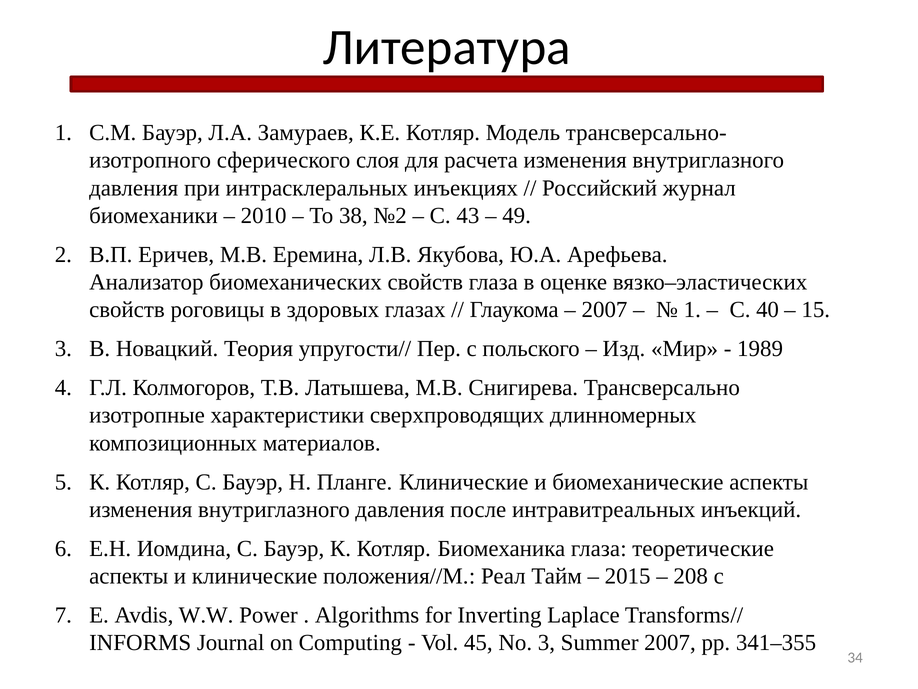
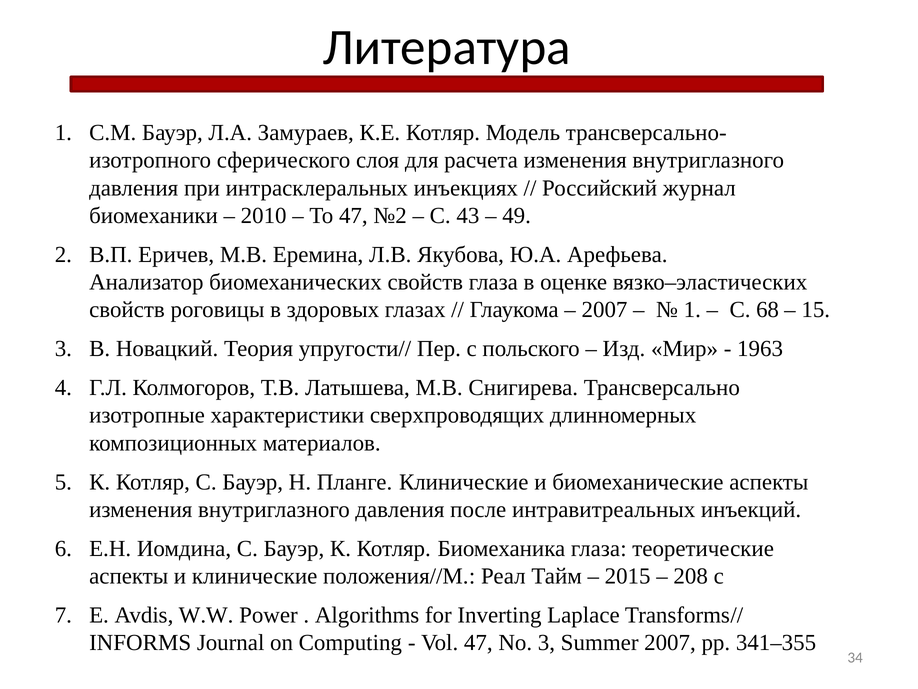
То 38: 38 -> 47
40: 40 -> 68
1989: 1989 -> 1963
Vol 45: 45 -> 47
